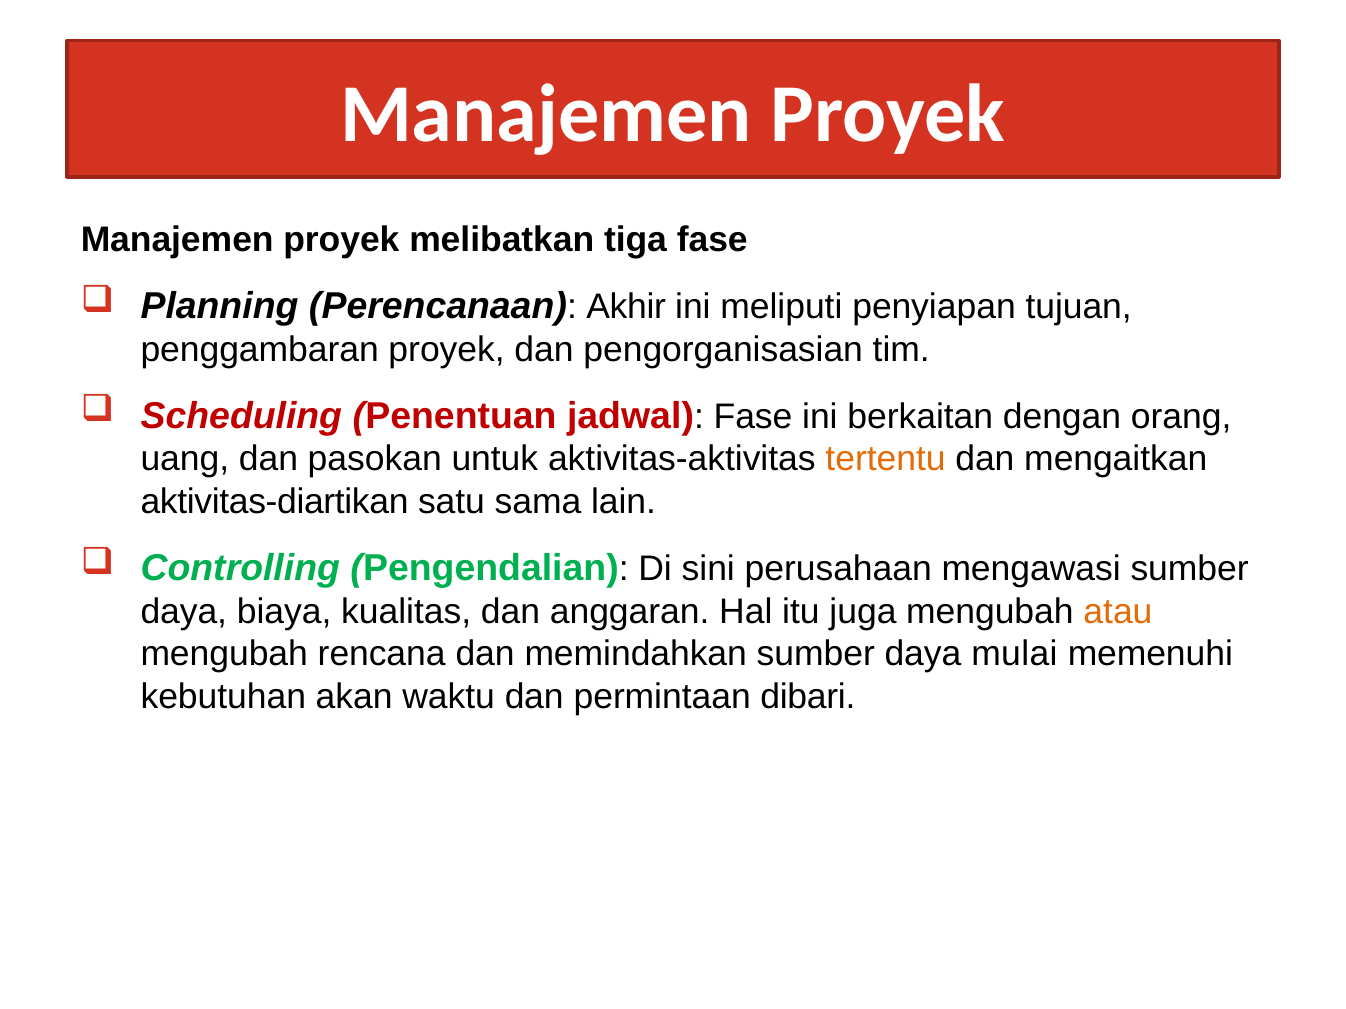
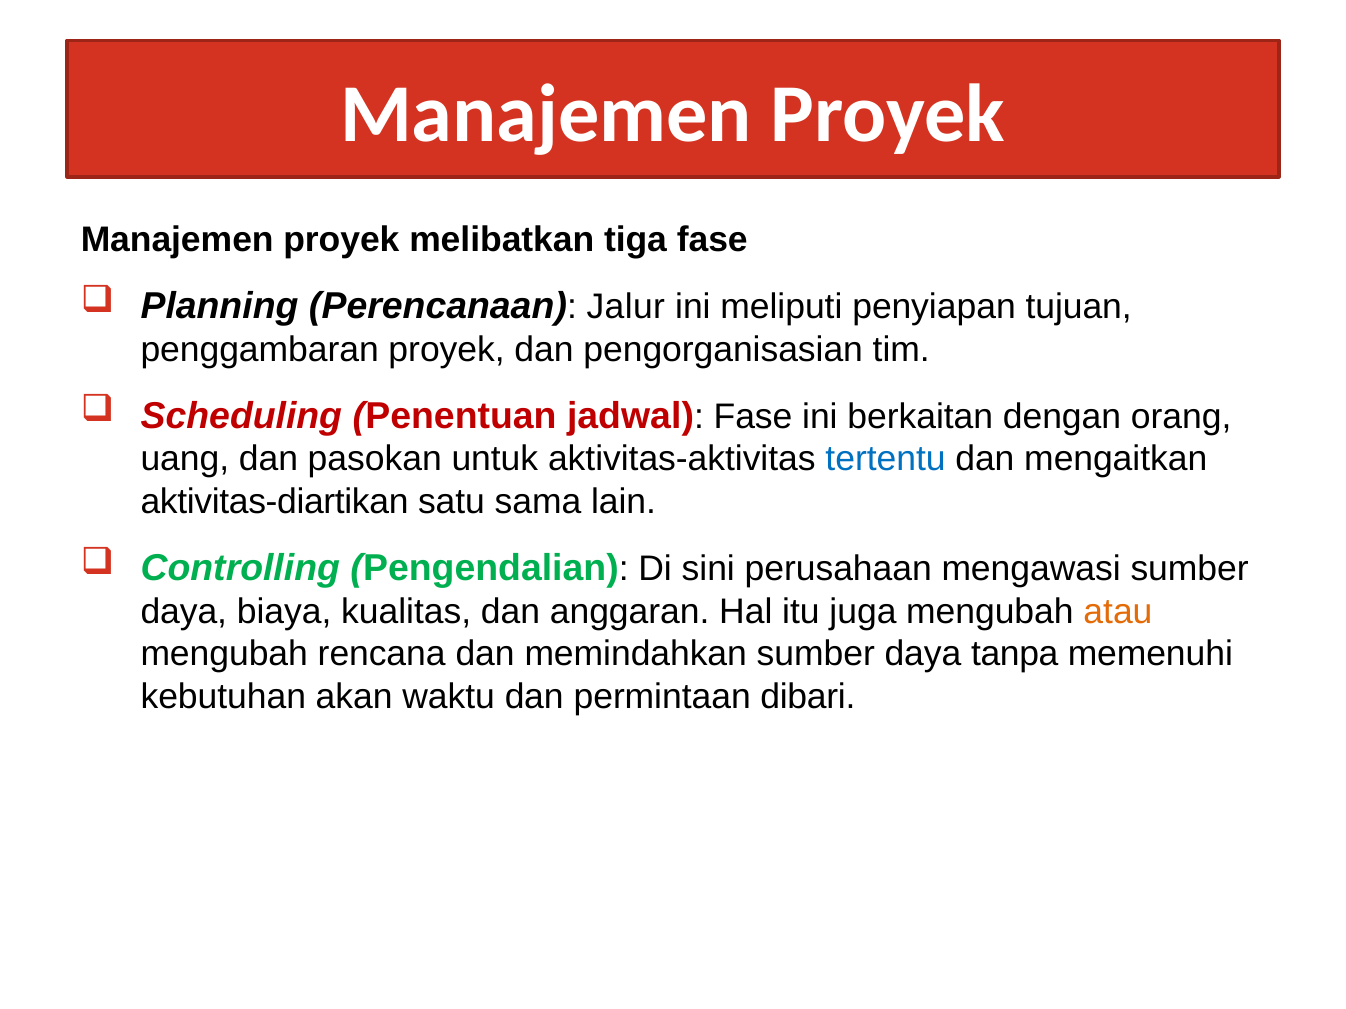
Akhir: Akhir -> Jalur
tertentu colour: orange -> blue
mulai: mulai -> tanpa
